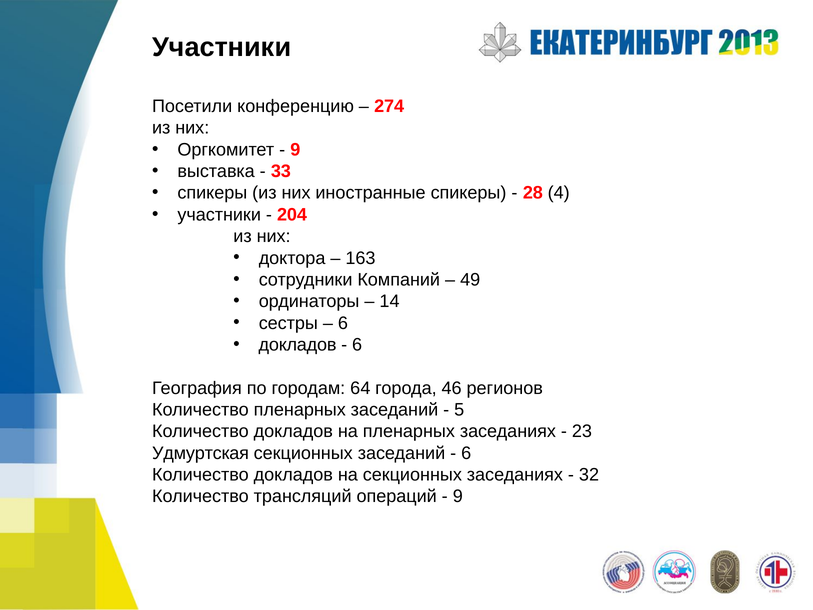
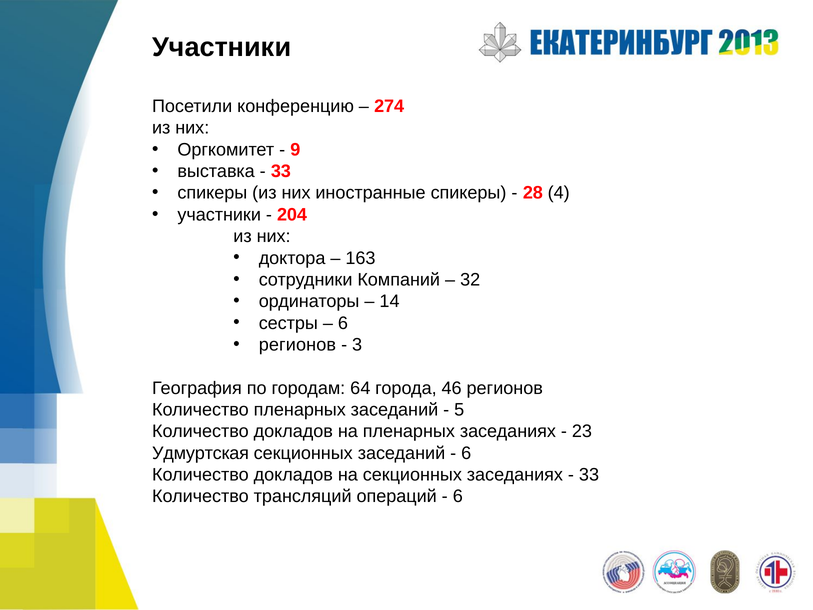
49: 49 -> 32
докладов at (298, 345): докладов -> регионов
6 at (357, 345): 6 -> 3
32 at (589, 475): 32 -> 33
9 at (458, 496): 9 -> 6
